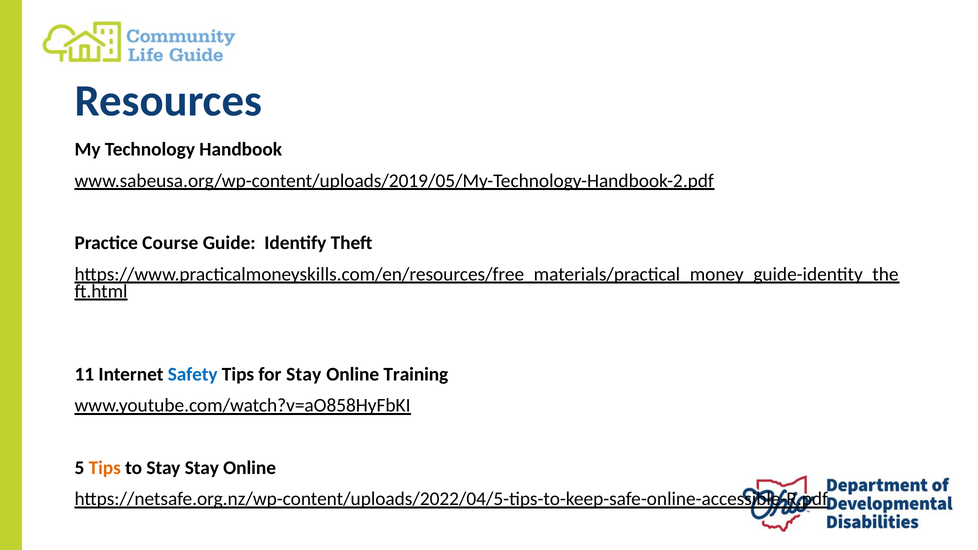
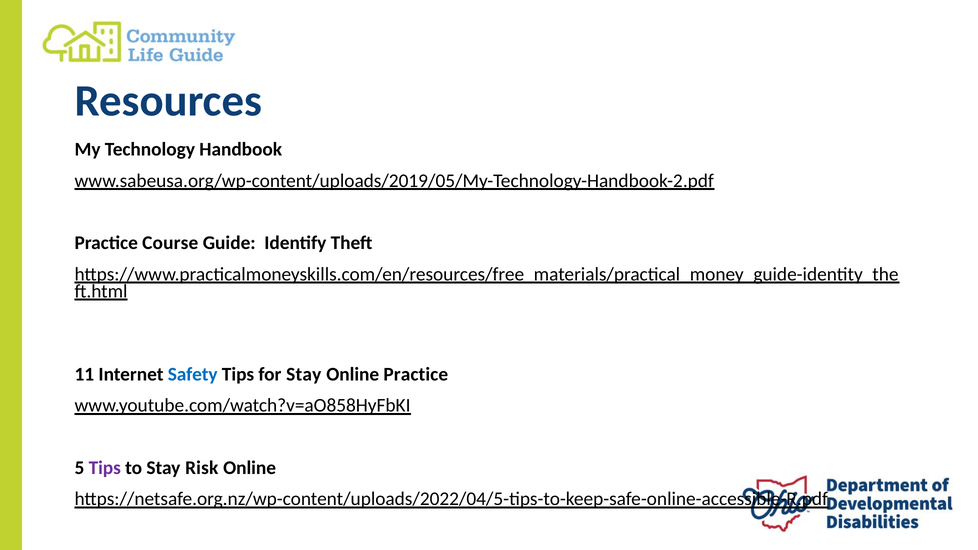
Online Training: Training -> Practice
Tips at (105, 468) colour: orange -> purple
Stay Stay: Stay -> Risk
